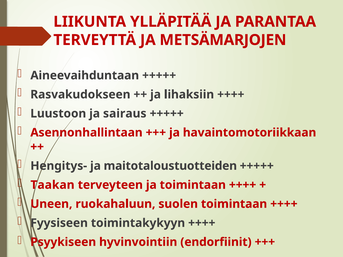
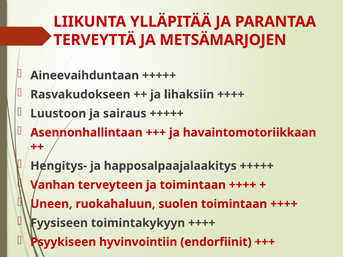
maitotaloustuotteiden: maitotaloustuotteiden -> happosalpaajalaakitys
Taakan: Taakan -> Vanhan
